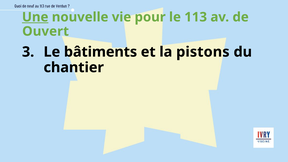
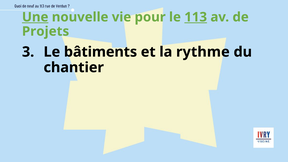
113 underline: none -> present
Ouvert: Ouvert -> Projets
pistons: pistons -> rythme
